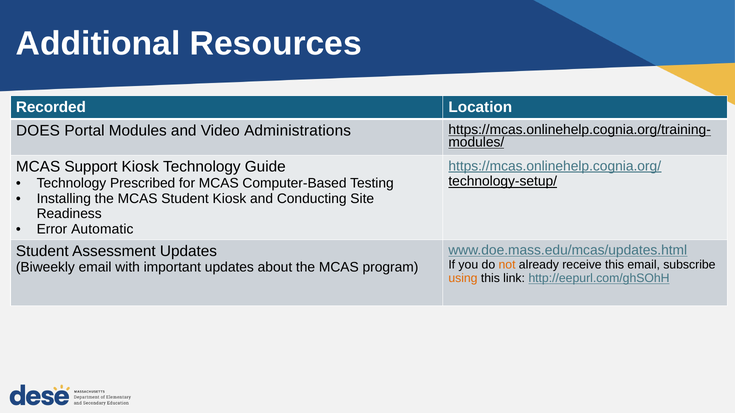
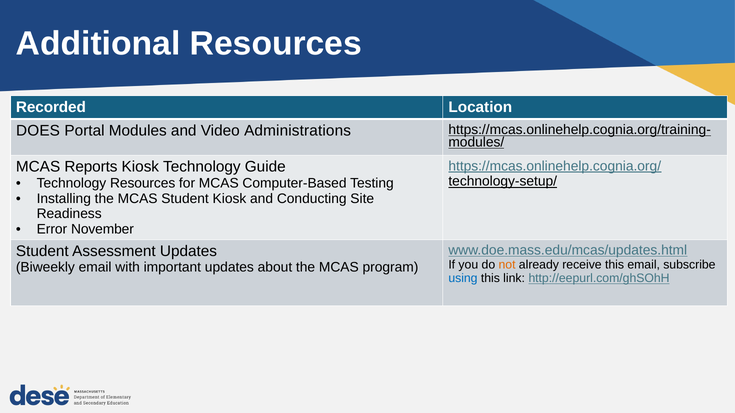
Support: Support -> Reports
Technology Prescribed: Prescribed -> Resources
Automatic: Automatic -> November
using colour: orange -> blue
